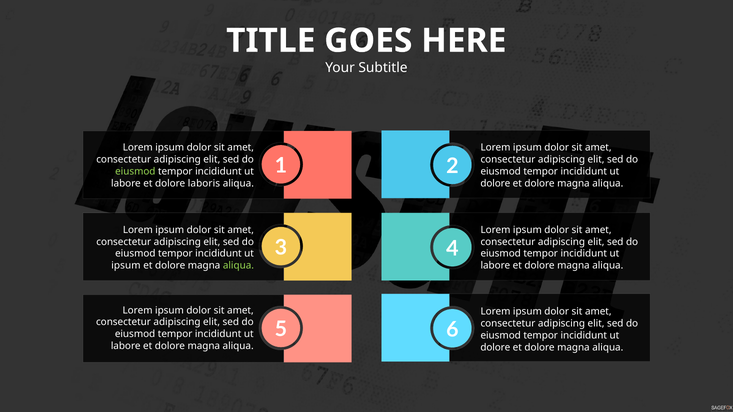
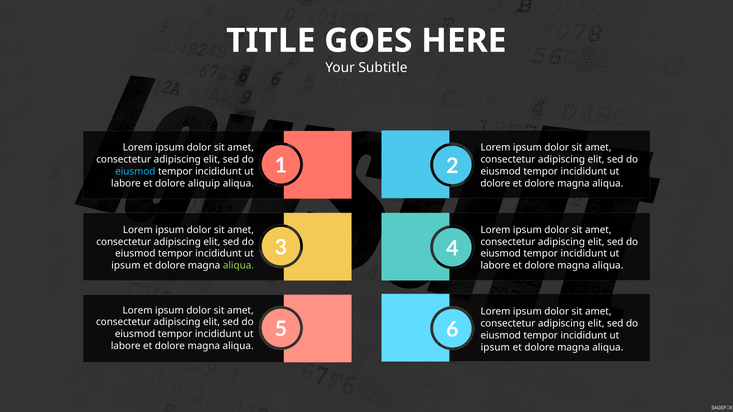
eiusmod at (135, 172) colour: light green -> light blue
laboris: laboris -> aliquip
dolore at (495, 348): dolore -> ipsum
